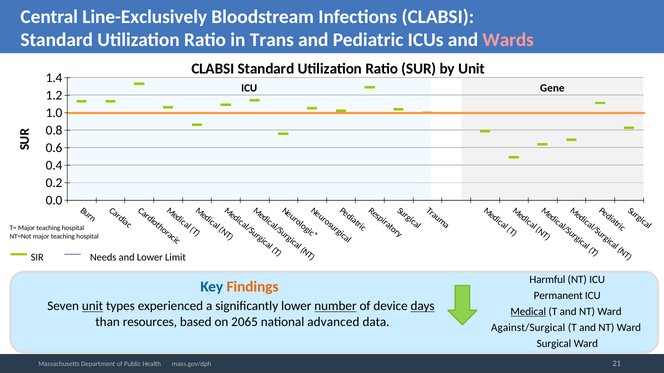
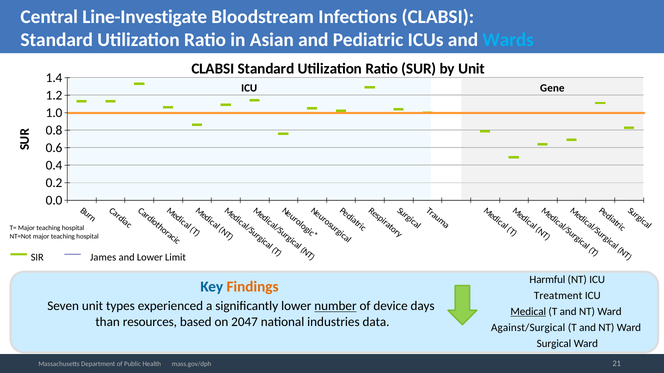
Line-Exclusively: Line-Exclusively -> Line-Investigate
Trans: Trans -> Asian
Wards colour: pink -> light blue
Needs: Needs -> James
Permanent: Permanent -> Treatment
unit at (92, 307) underline: present -> none
days underline: present -> none
2065: 2065 -> 2047
advanced: advanced -> industries
